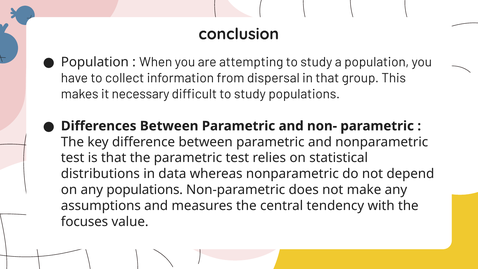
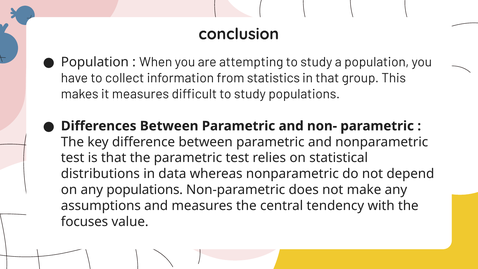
dispersal: dispersal -> statistics
it necessary: necessary -> measures
